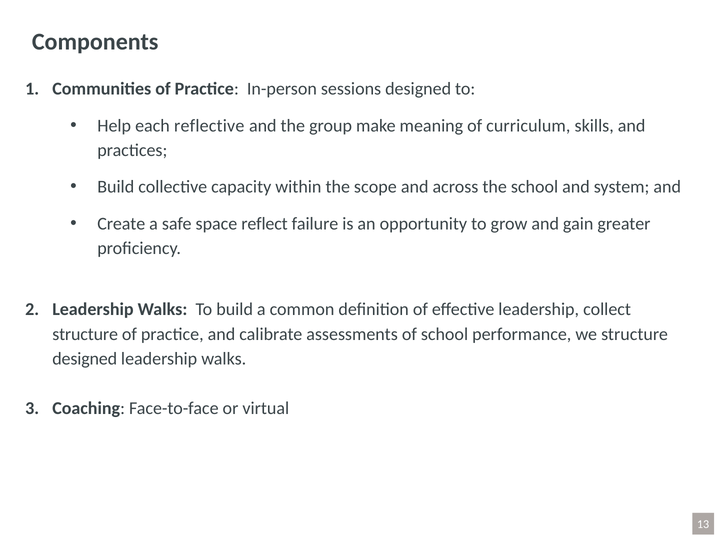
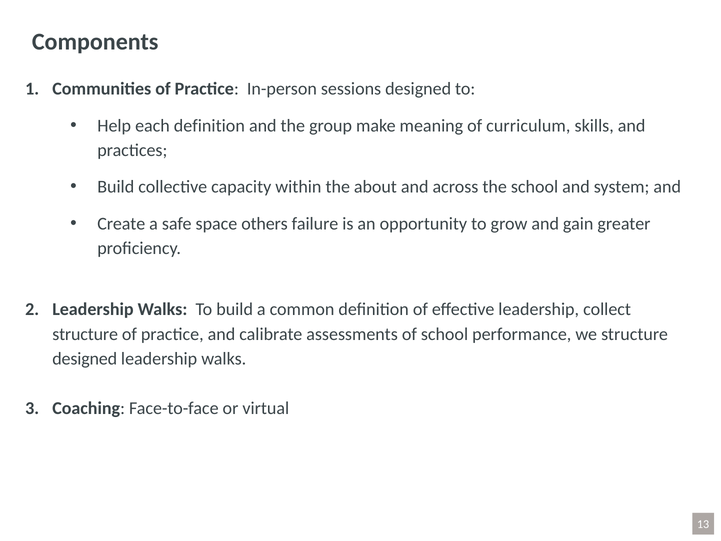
each reflective: reflective -> definition
scope: scope -> about
reflect: reflect -> others
